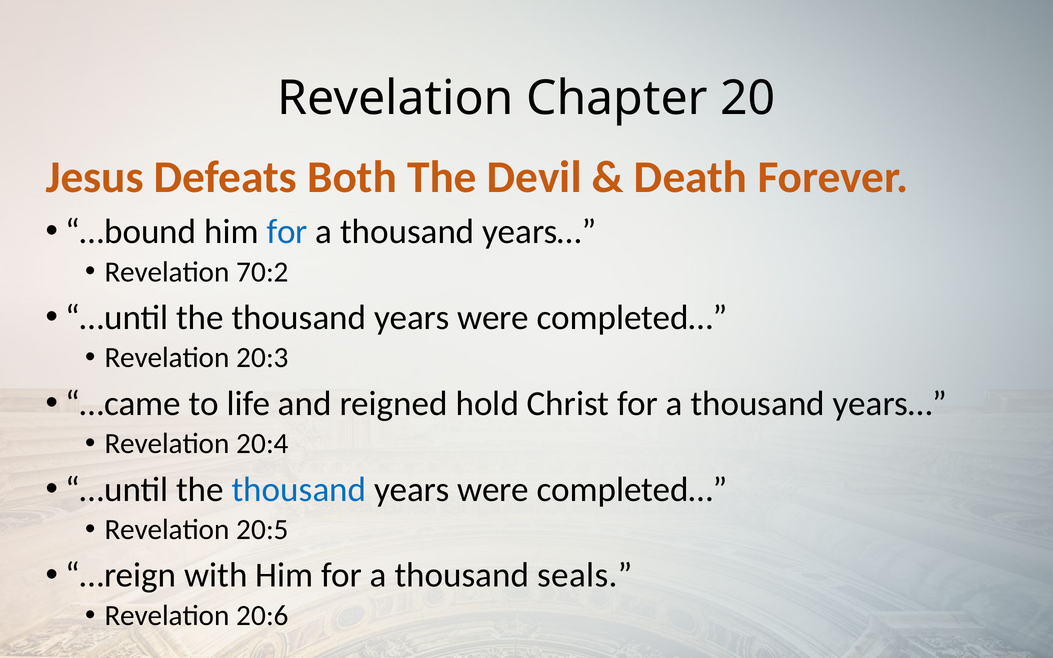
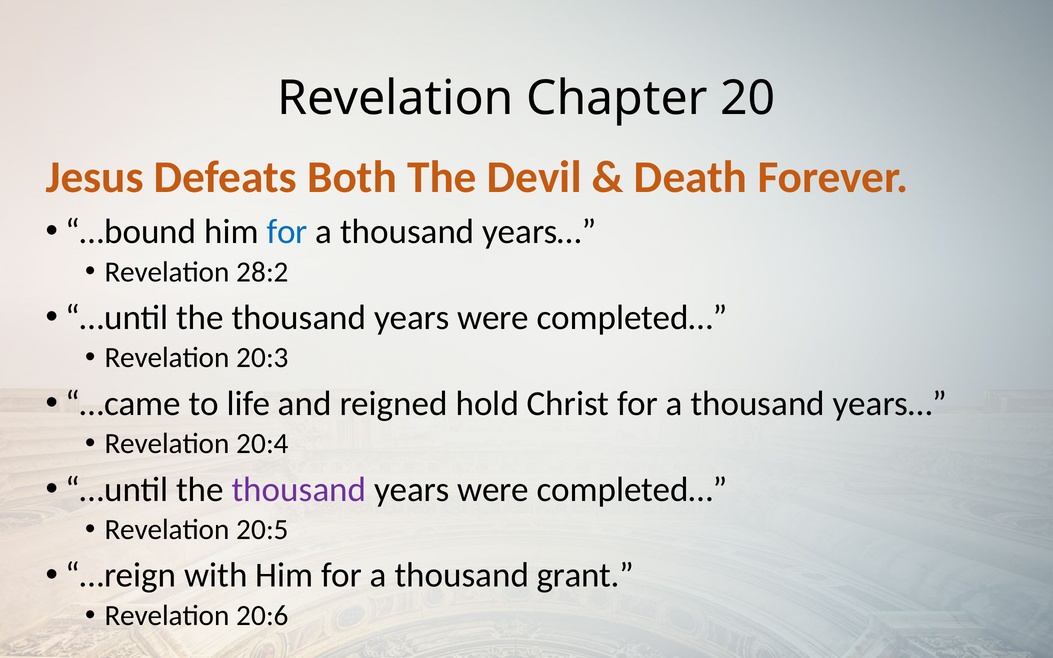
70:2: 70:2 -> 28:2
thousand at (299, 490) colour: blue -> purple
seals: seals -> grant
